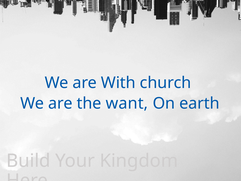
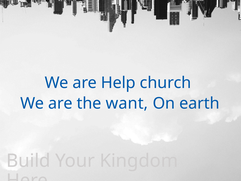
With: With -> Help
